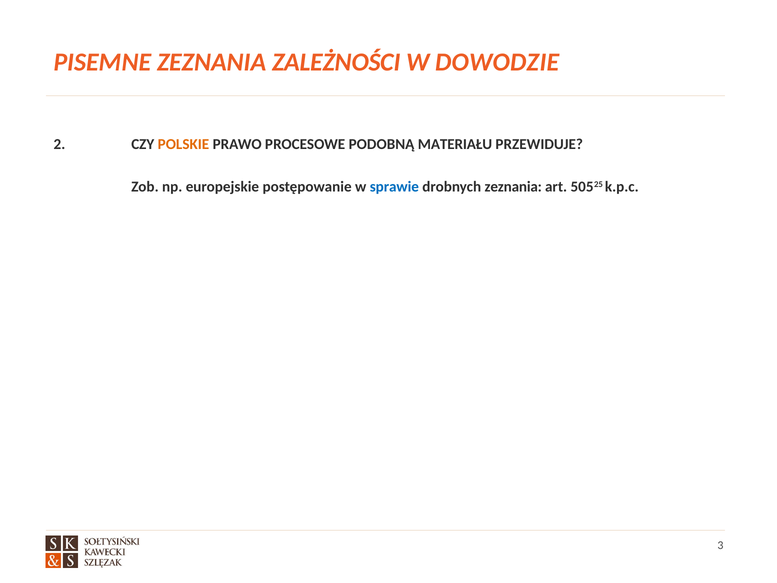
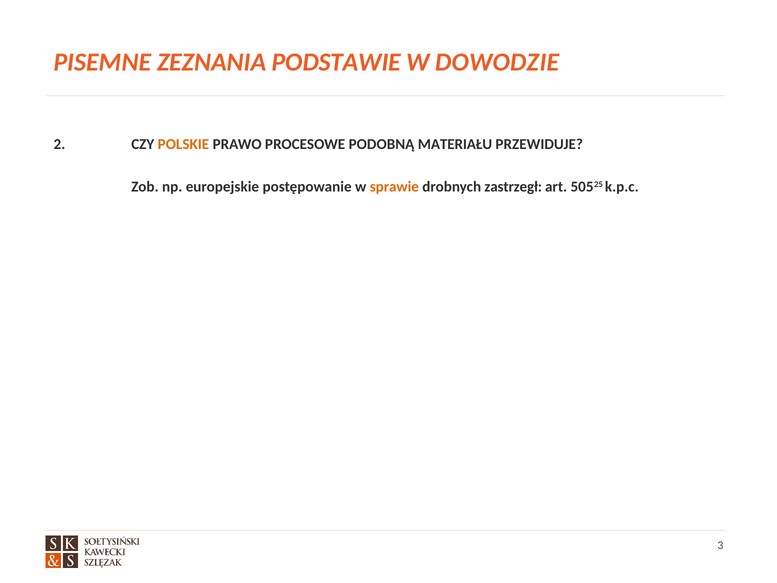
ZALEŻNOŚCI: ZALEŻNOŚCI -> PODSTAWIE
sprawie colour: blue -> orange
drobnych zeznania: zeznania -> zastrzegł
